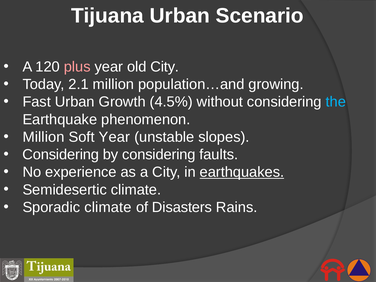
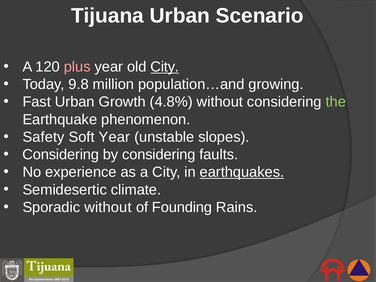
City at (165, 67) underline: none -> present
2.1: 2.1 -> 9.8
4.5%: 4.5% -> 4.8%
the colour: light blue -> light green
Million at (44, 137): Million -> Safety
Sporadic climate: climate -> without
Disasters: Disasters -> Founding
